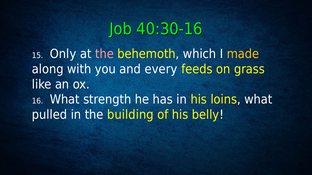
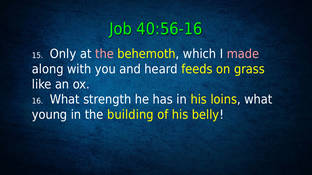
40:30-16: 40:30-16 -> 40:56-16
made colour: yellow -> pink
every: every -> heard
pulled: pulled -> young
